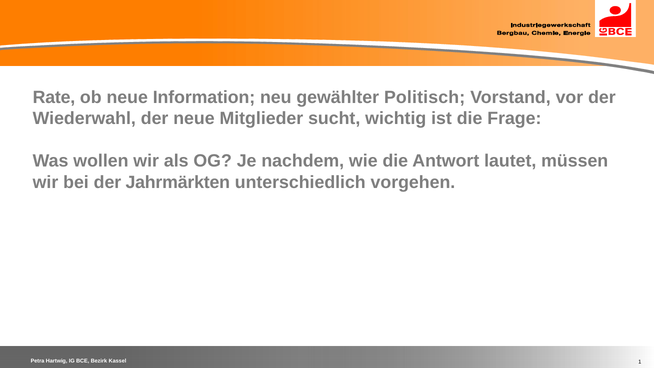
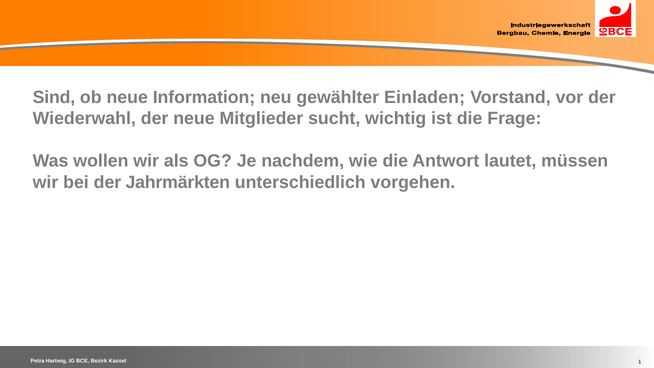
Rate: Rate -> Sind
Politisch: Politisch -> Einladen
